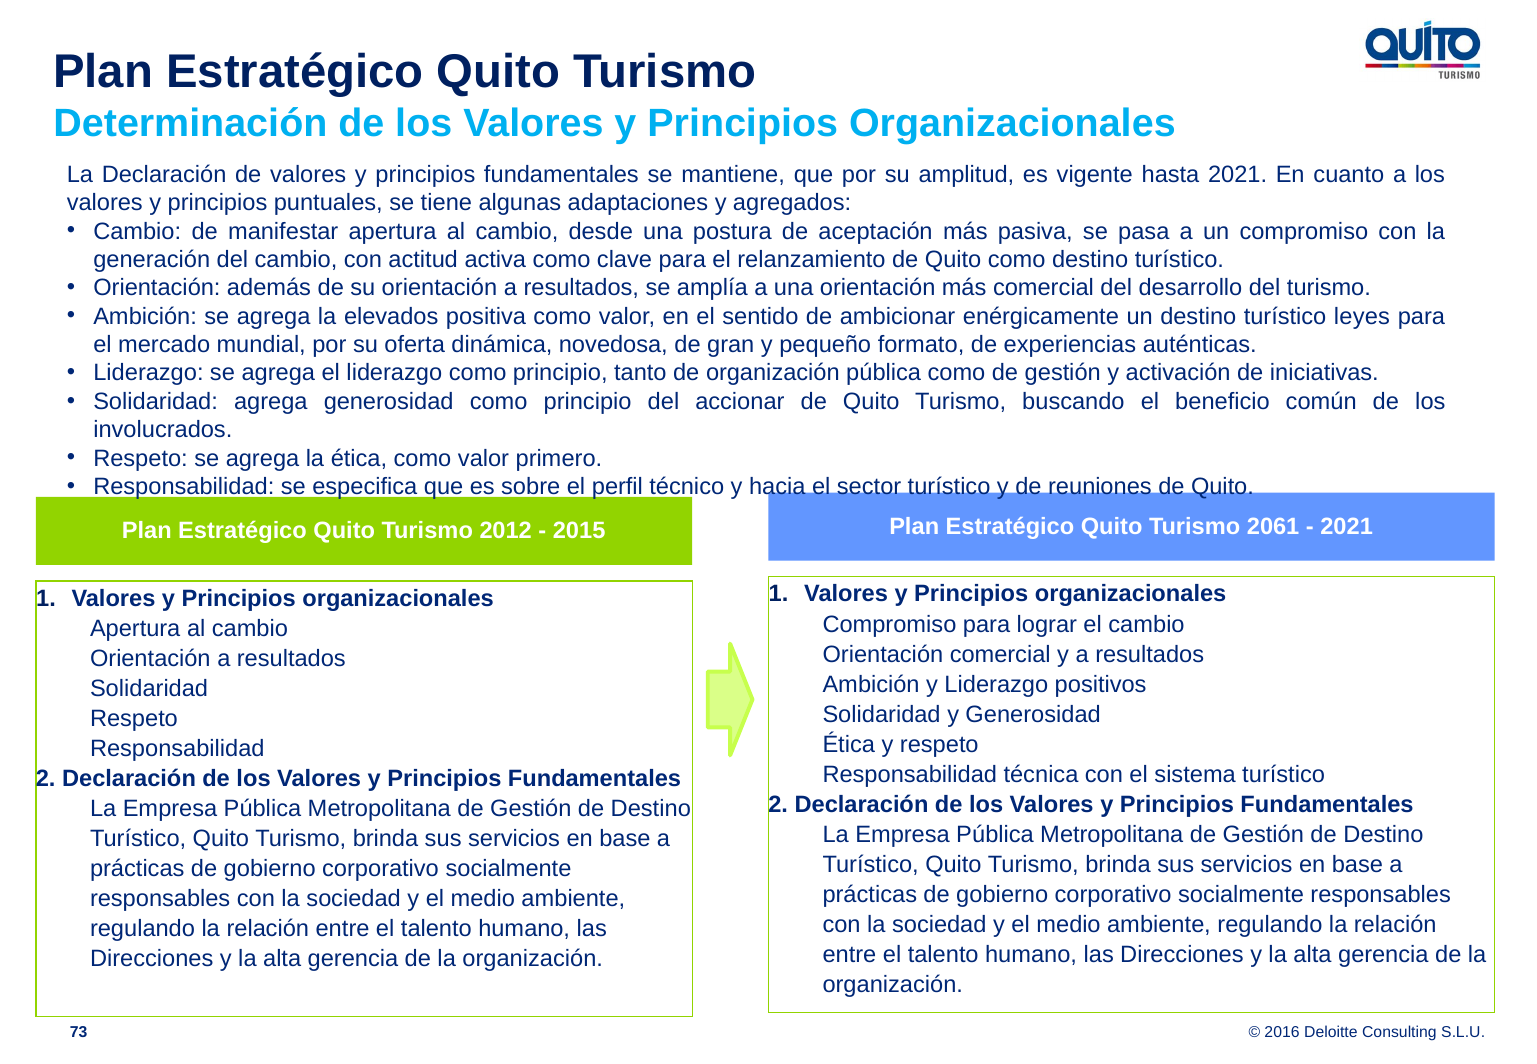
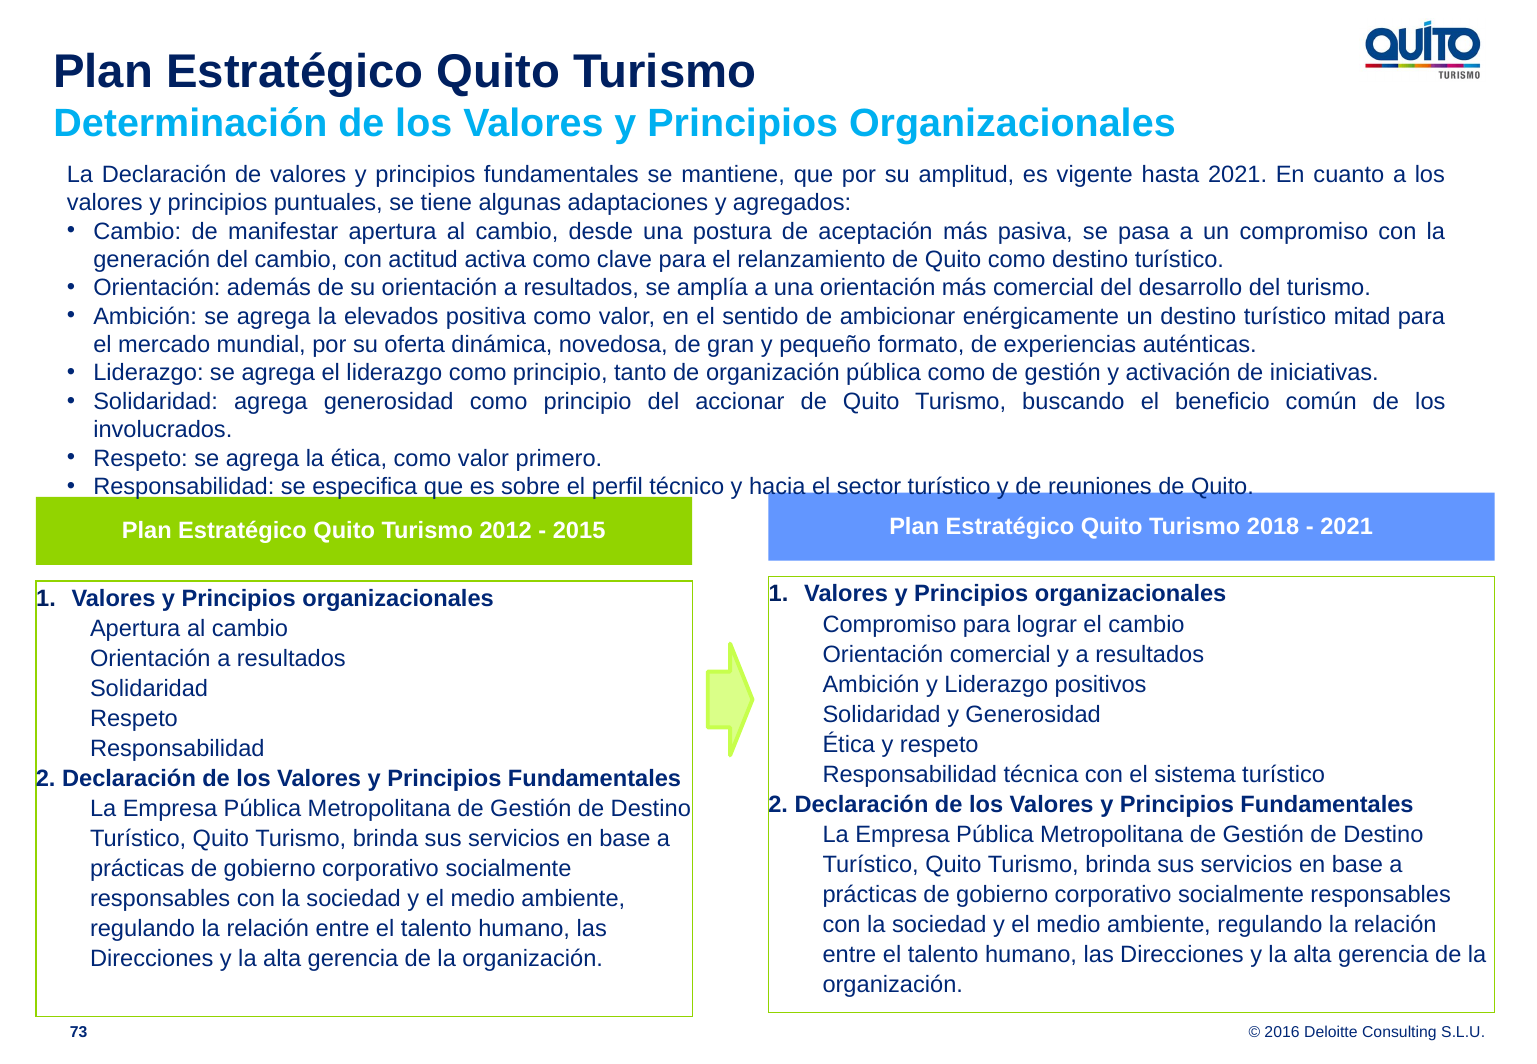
leyes: leyes -> mitad
2061: 2061 -> 2018
